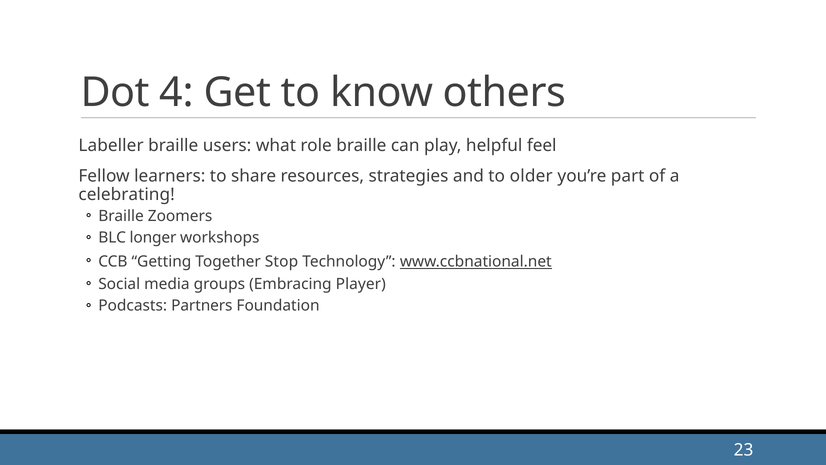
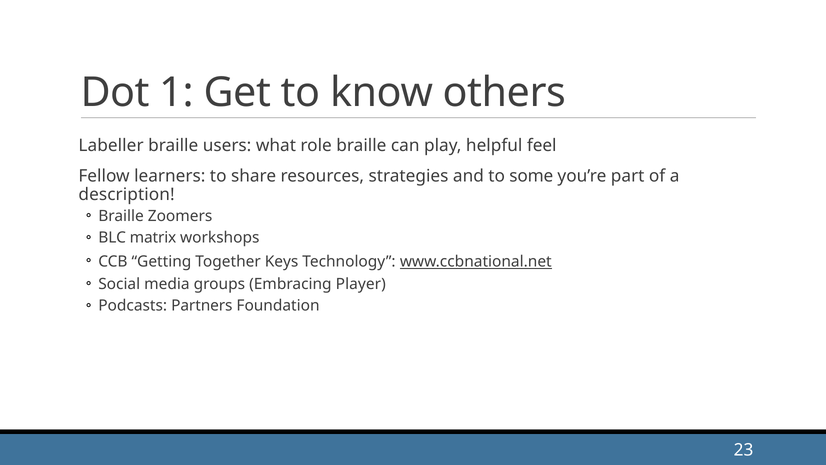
4: 4 -> 1
older: older -> some
celebrating: celebrating -> description
longer: longer -> matrix
Stop: Stop -> Keys
